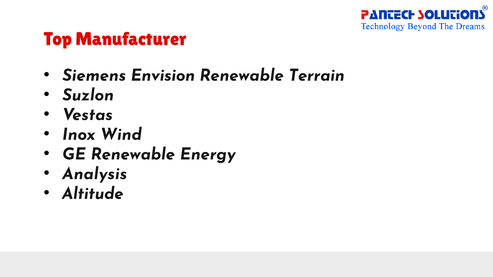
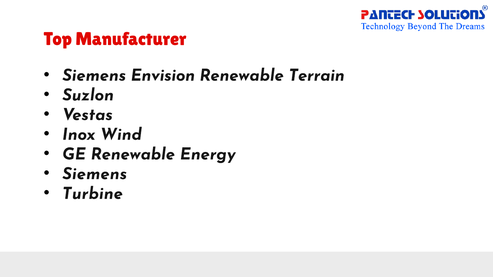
Analysis at (95, 174): Analysis -> Siemens
Altitude: Altitude -> Turbine
